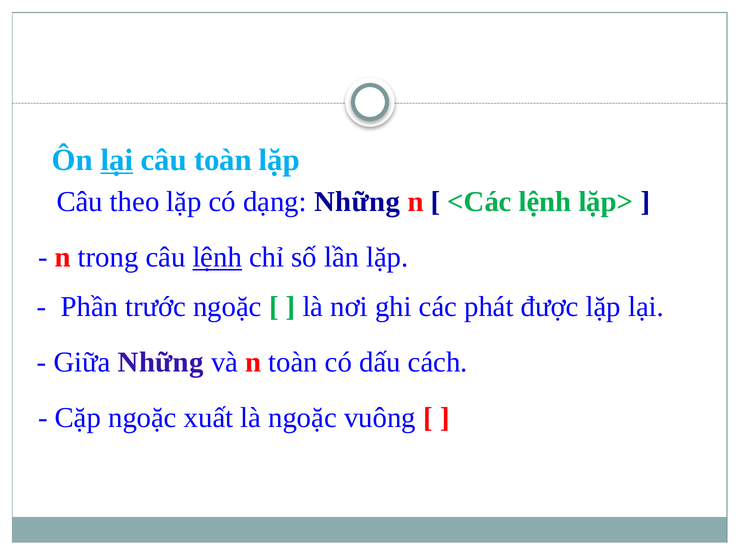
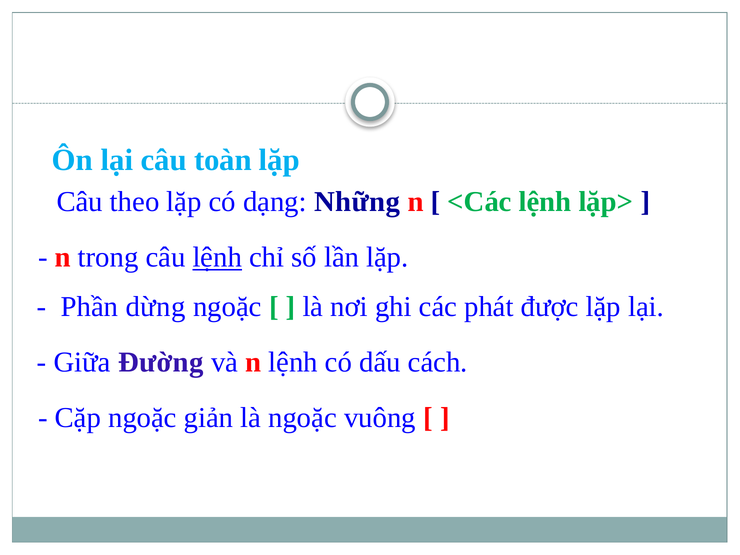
lại at (117, 160) underline: present -> none
trước: trước -> dừng
Giữa Những: Những -> Đường
n toàn: toàn -> lệnh
xuất: xuất -> giản
